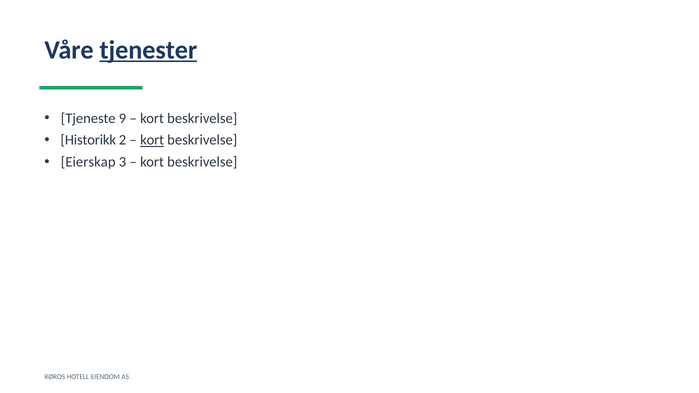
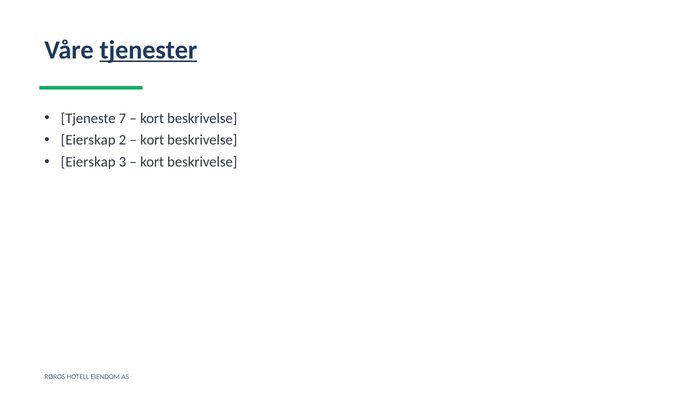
9: 9 -> 7
Historikk at (88, 140): Historikk -> Eierskap
kort at (152, 140) underline: present -> none
